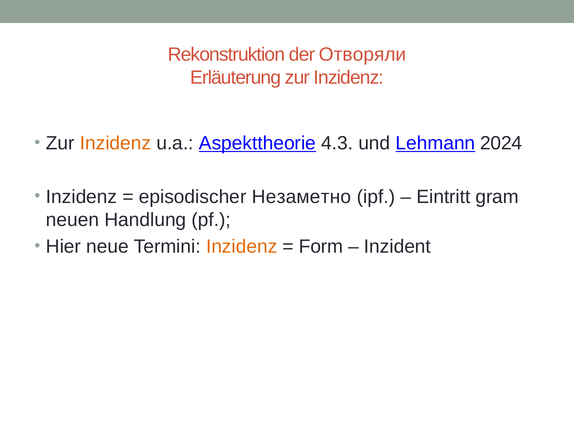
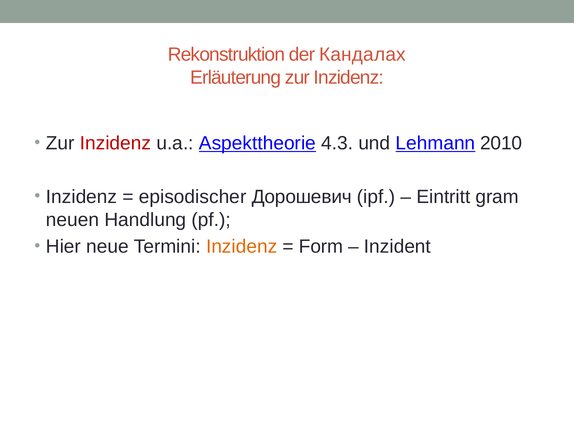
Отворяли: Отворяли -> Кандалах
Inzidenz at (115, 143) colour: orange -> red
2024: 2024 -> 2010
Незаметно: Незаметно -> Дорошевич
